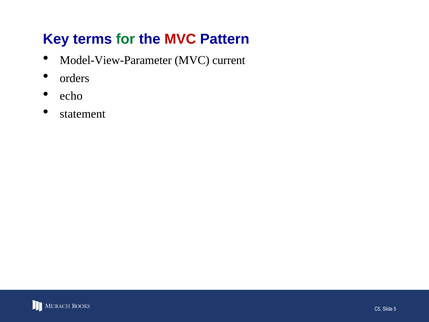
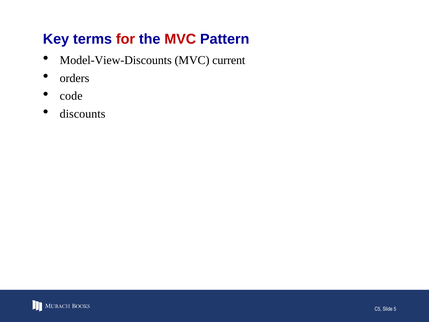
for colour: green -> red
Model-View-Parameter: Model-View-Parameter -> Model-View-Discounts
echo: echo -> code
statement: statement -> discounts
